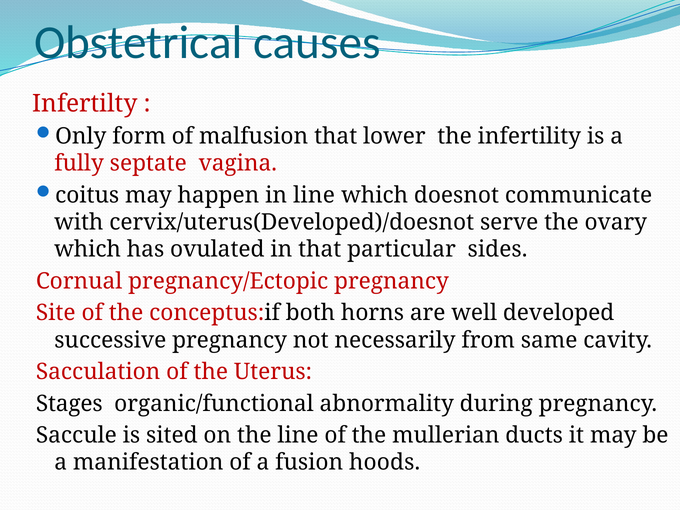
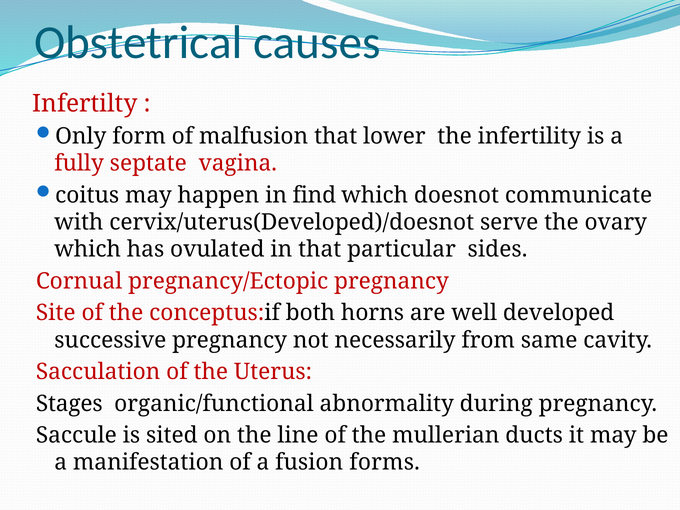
in line: line -> find
hoods: hoods -> forms
